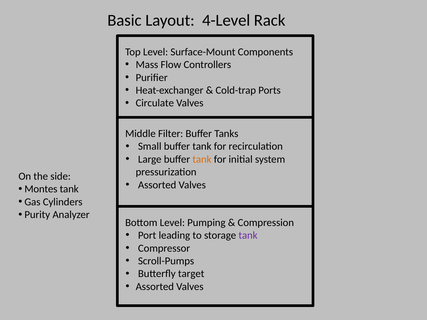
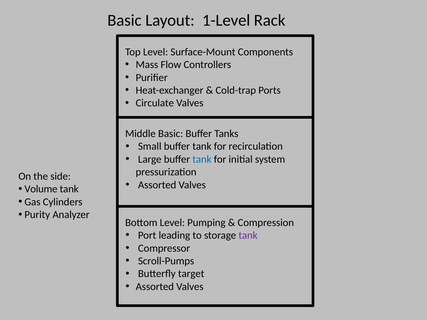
4-Level: 4-Level -> 1-Level
Middle Filter: Filter -> Basic
tank at (202, 159) colour: orange -> blue
Montes: Montes -> Volume
